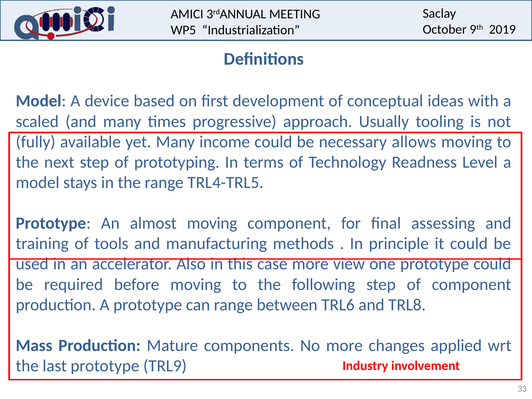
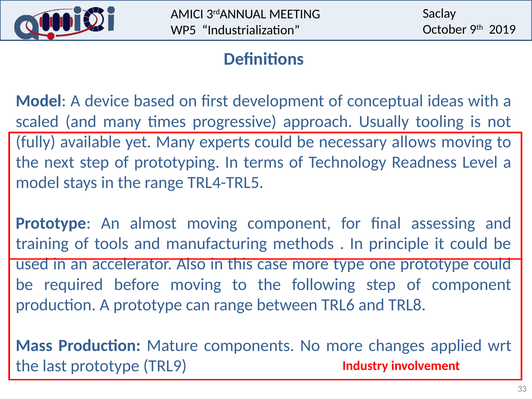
income: income -> experts
view: view -> type
